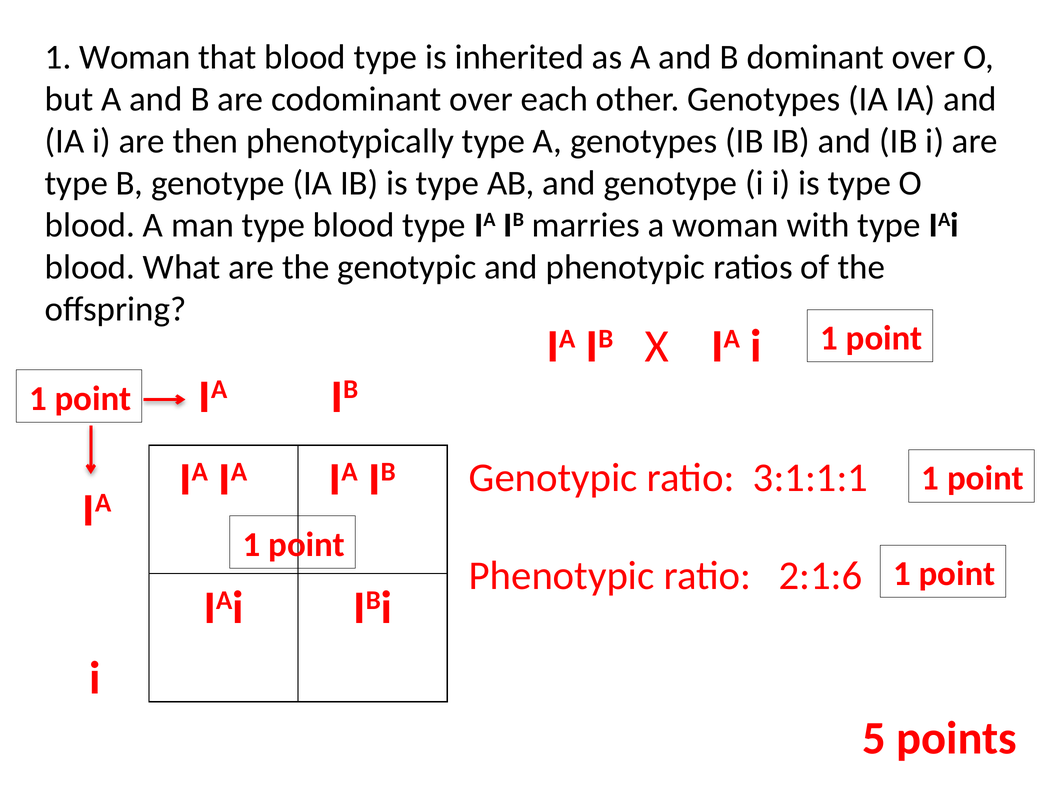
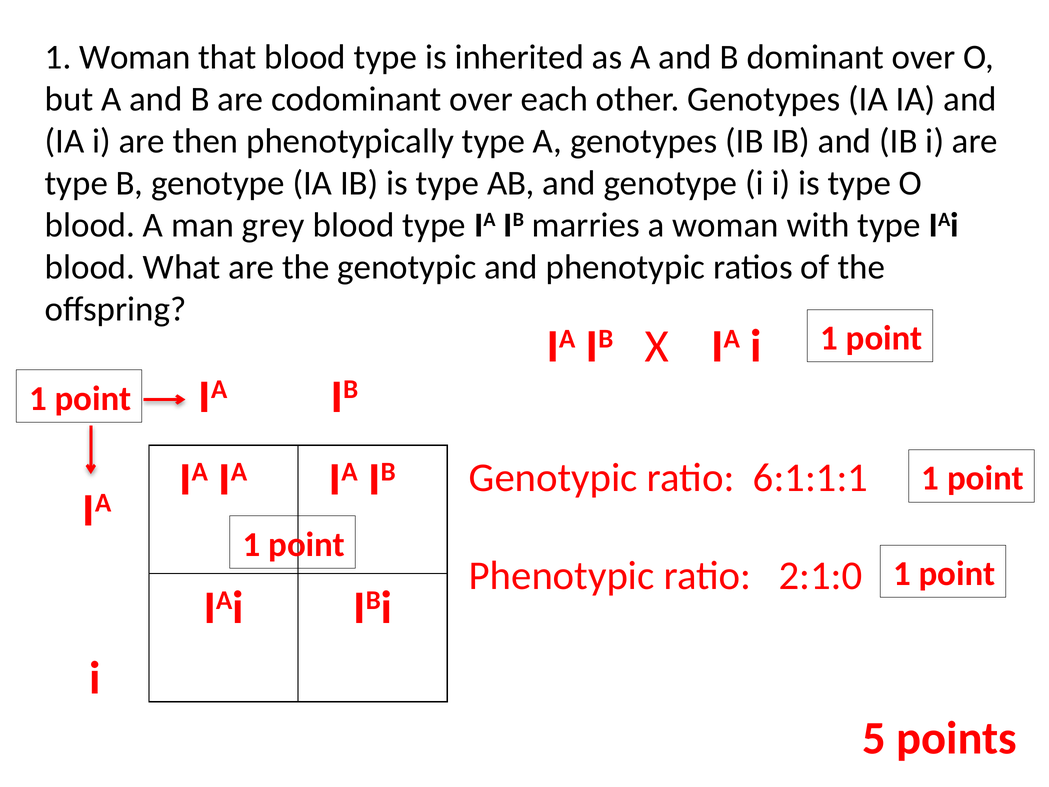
man type: type -> grey
3:1:1:1: 3:1:1:1 -> 6:1:1:1
2:1:6: 2:1:6 -> 2:1:0
